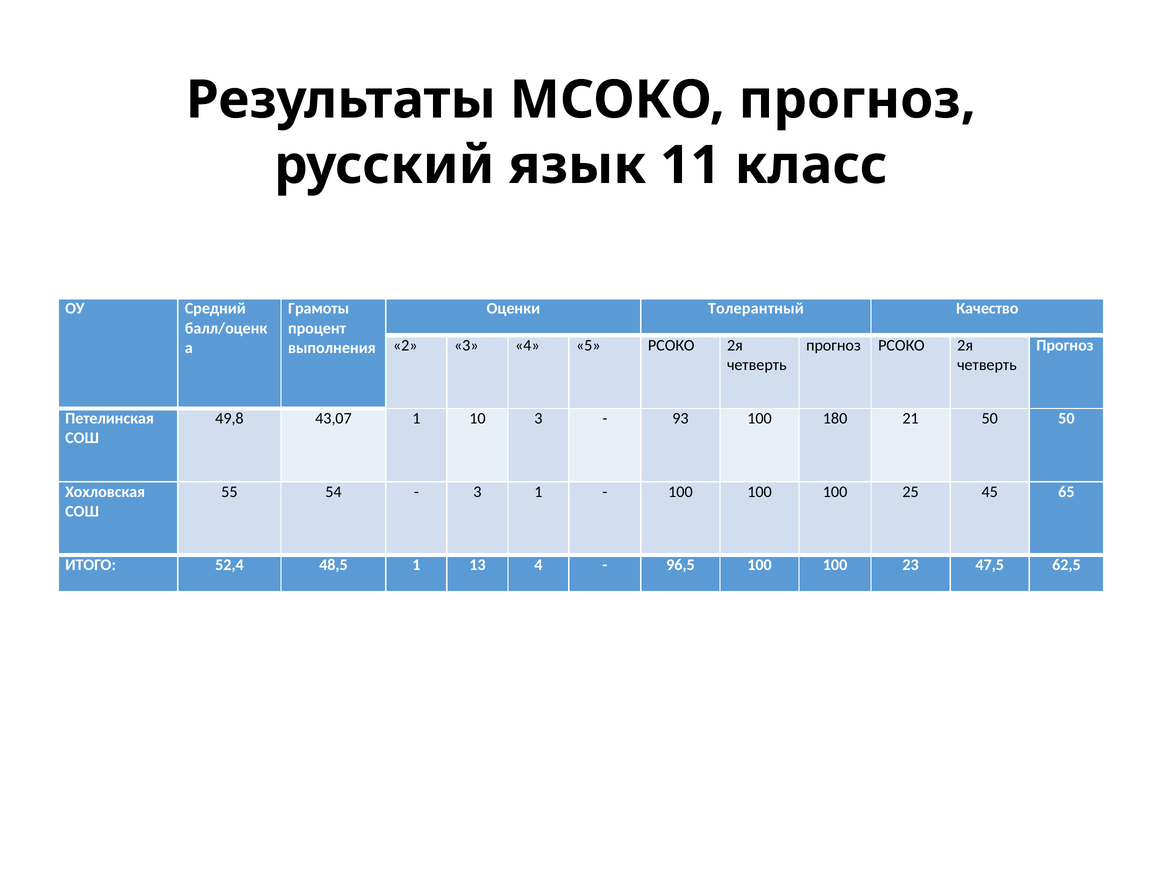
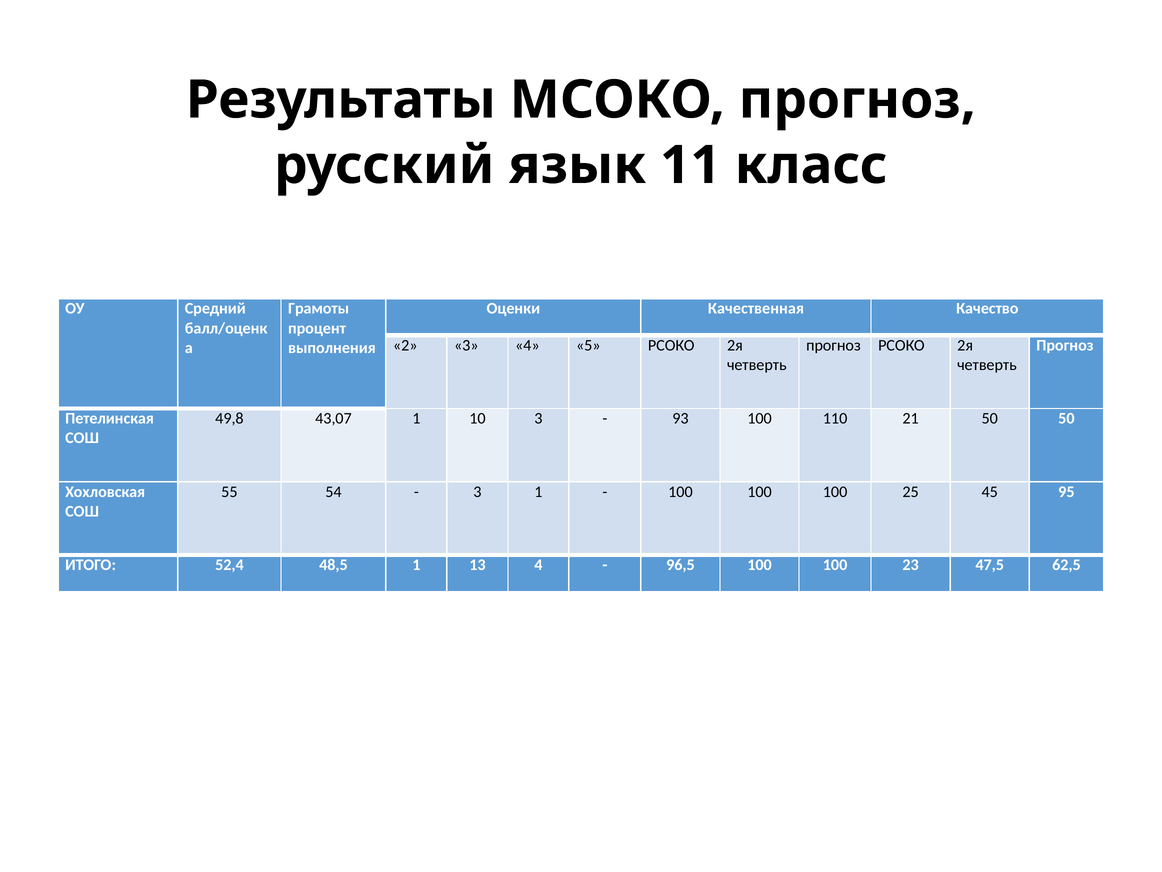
Толерантный: Толерантный -> Качественная
180: 180 -> 110
65: 65 -> 95
